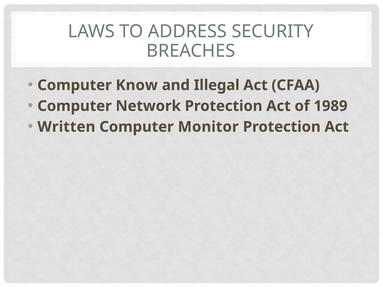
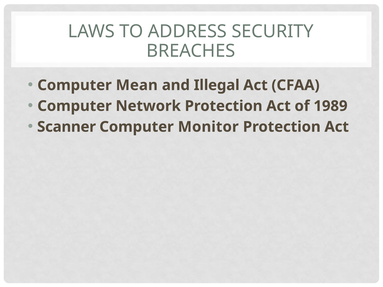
Know: Know -> Mean
Written: Written -> Scanner
